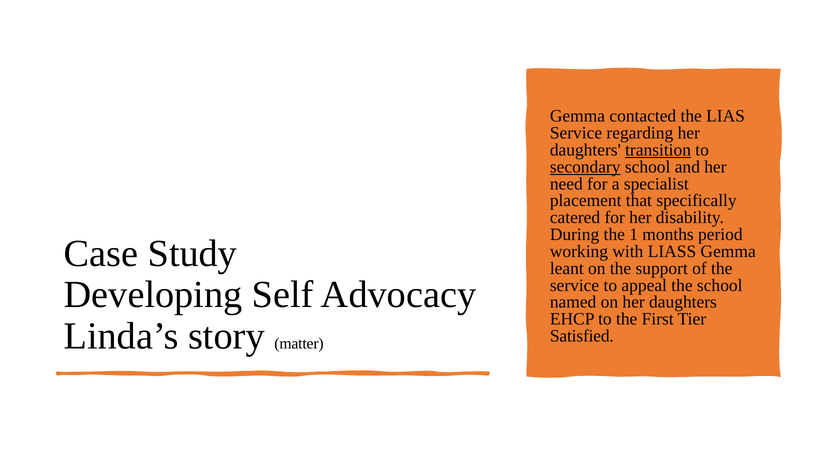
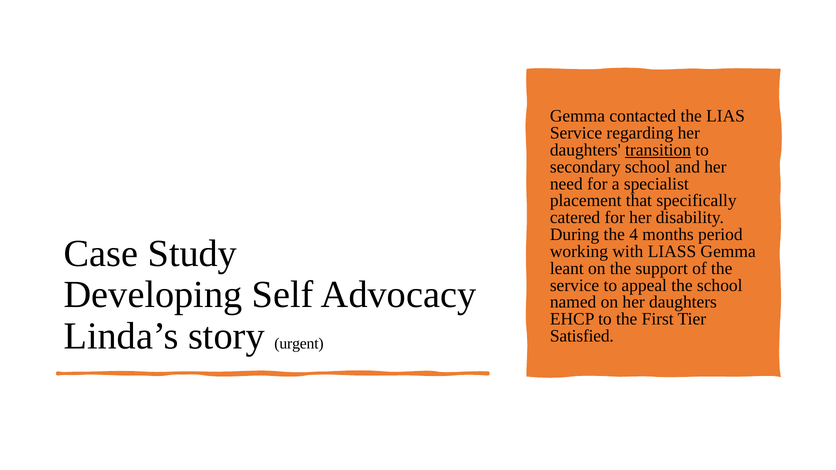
secondary underline: present -> none
1: 1 -> 4
matter: matter -> urgent
